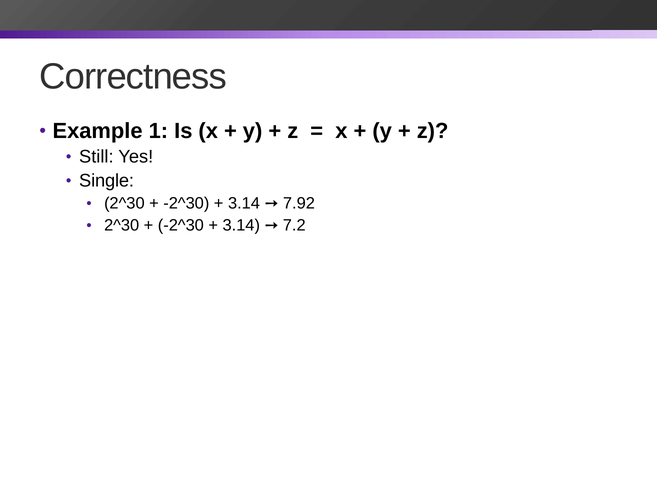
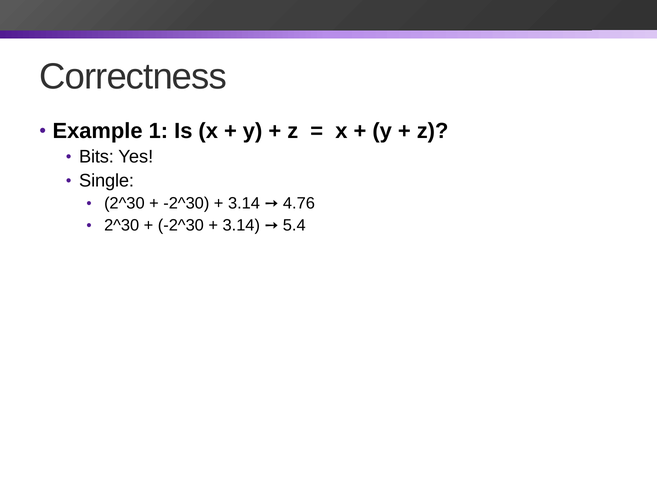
Still: Still -> Bits
7.92: 7.92 -> 4.76
7.2: 7.2 -> 5.4
